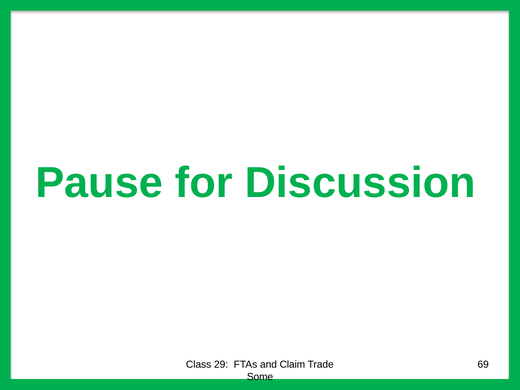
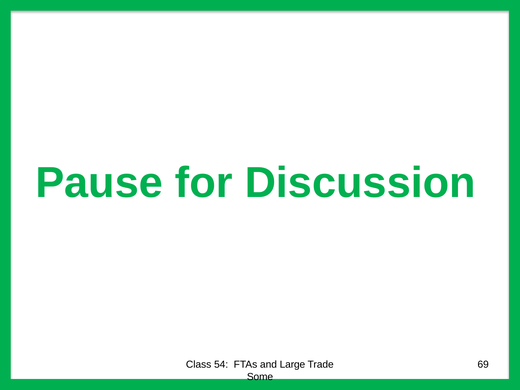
29: 29 -> 54
Claim: Claim -> Large
